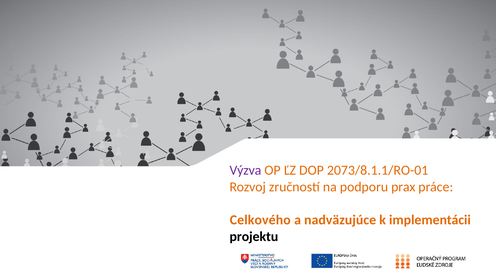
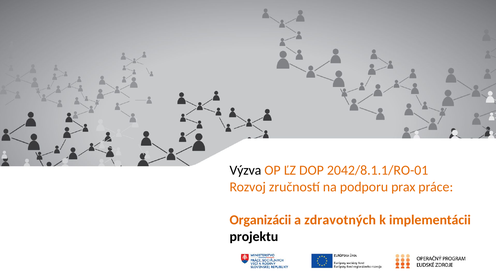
Výzva colour: purple -> black
2073/8.1.1/RO-01: 2073/8.1.1/RO-01 -> 2042/8.1.1/RO-01
Celkového: Celkového -> Organizácii
nadväzujúce: nadväzujúce -> zdravotných
